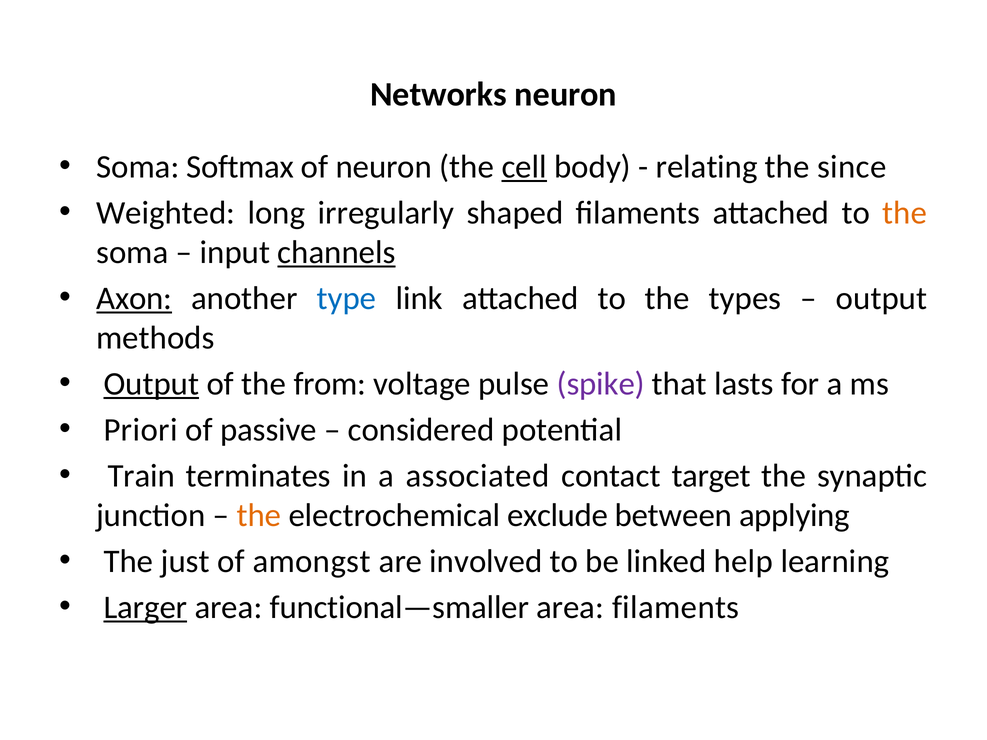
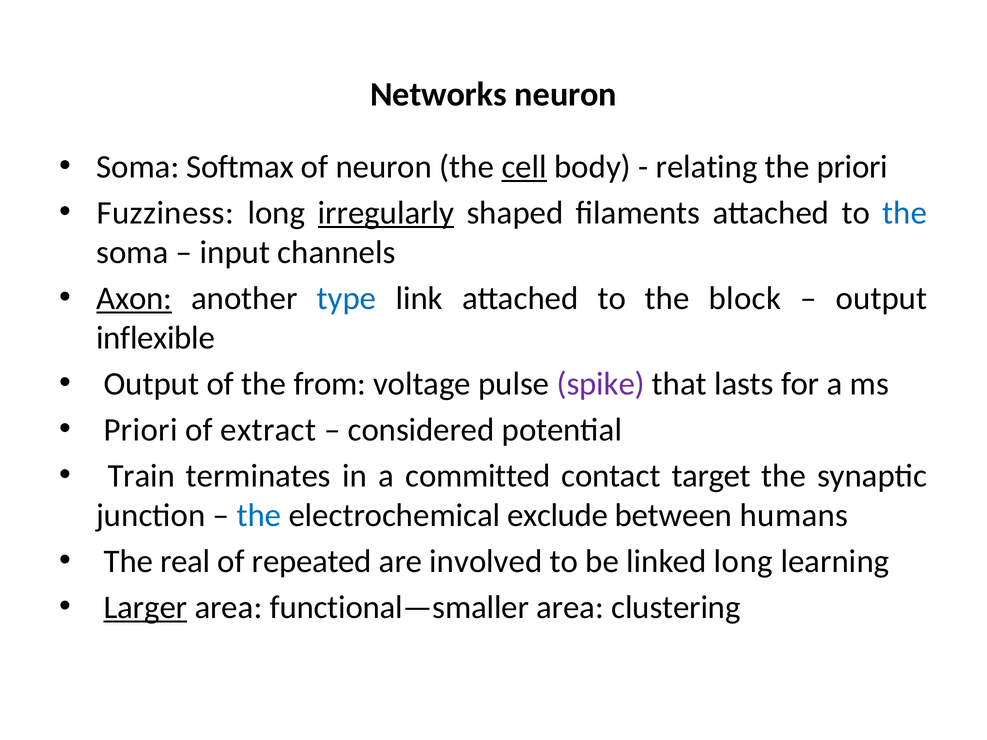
the since: since -> priori
Weighted: Weighted -> Fuzziness
irregularly underline: none -> present
the at (905, 213) colour: orange -> blue
channels underline: present -> none
types: types -> block
methods: methods -> inflexible
Output at (151, 384) underline: present -> none
passive: passive -> extract
associated: associated -> committed
the at (259, 515) colour: orange -> blue
applying: applying -> humans
just: just -> real
amongst: amongst -> repeated
linked help: help -> long
area filaments: filaments -> clustering
